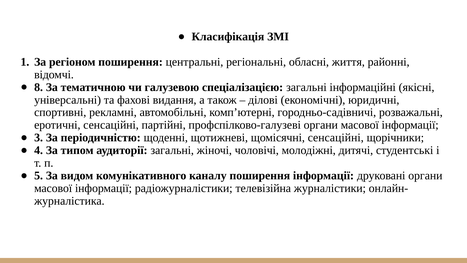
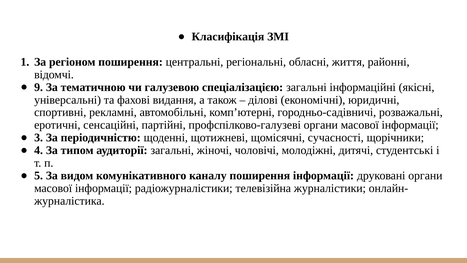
8: 8 -> 9
щомісячні сенсаційні: сенсаційні -> сучасності
